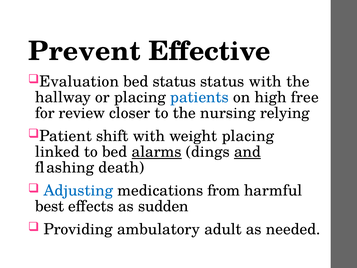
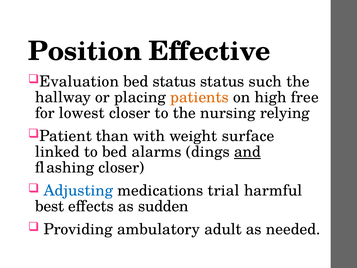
Prevent: Prevent -> Position
status with: with -> such
patients colour: blue -> orange
review: review -> lowest
shift: shift -> than
weight placing: placing -> surface
alarms underline: present -> none
flashing death: death -> closer
from: from -> trial
